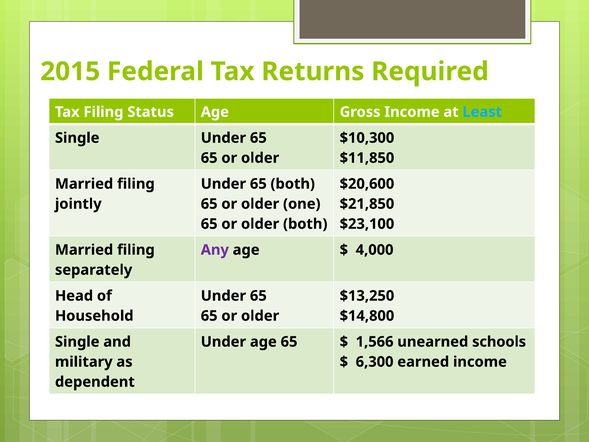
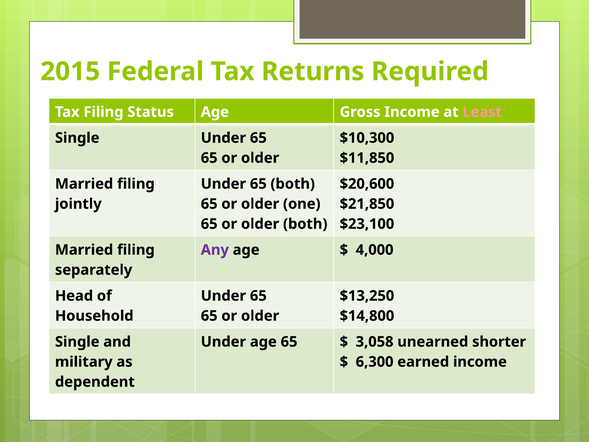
Least colour: light blue -> pink
1,566: 1,566 -> 3,058
schools: schools -> shorter
